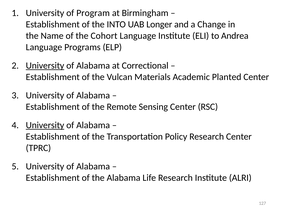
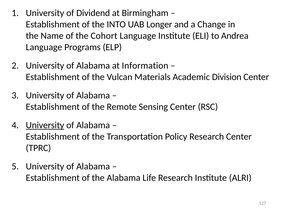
Program: Program -> Dividend
University at (45, 65) underline: present -> none
Correctional: Correctional -> Information
Planted: Planted -> Division
